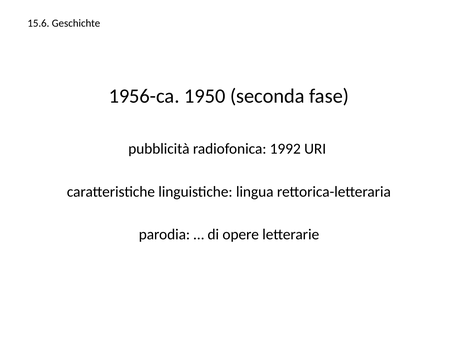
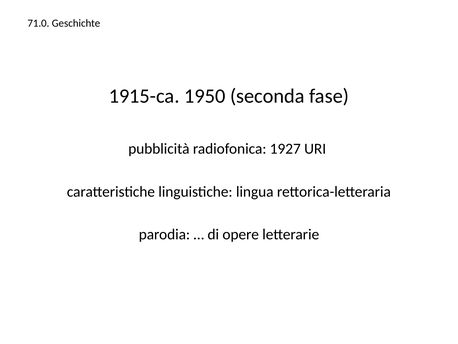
15.6: 15.6 -> 71.0
1956-ca: 1956-ca -> 1915-ca
1992: 1992 -> 1927
